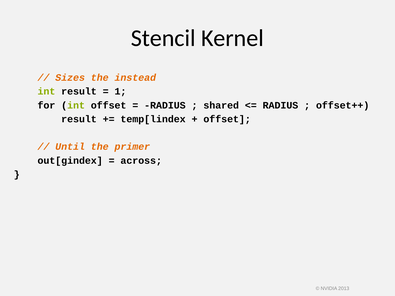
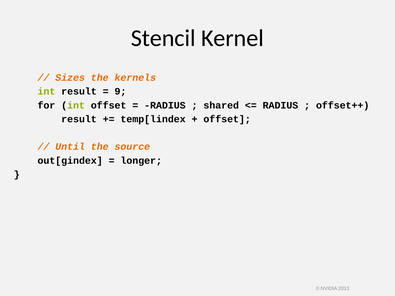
instead: instead -> kernels
1: 1 -> 9
primer: primer -> source
across: across -> longer
